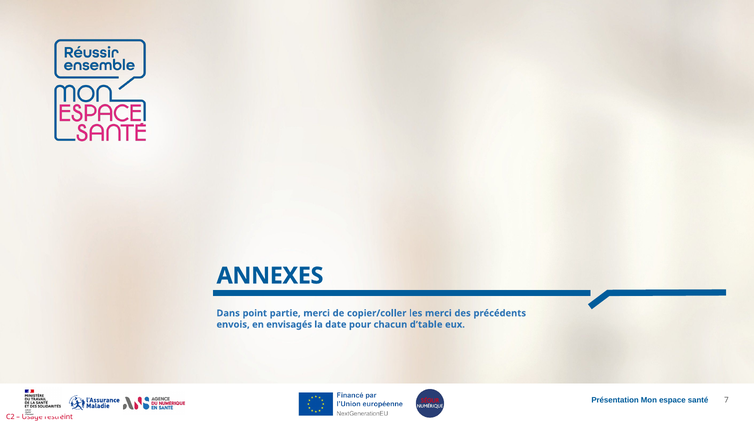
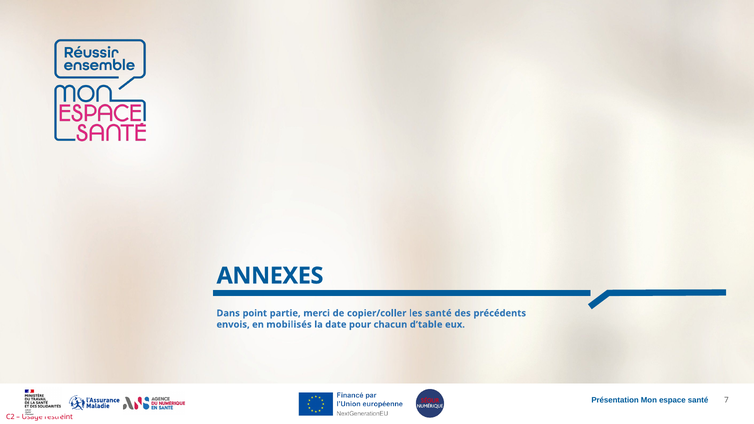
les merci: merci -> santé
envisagés: envisagés -> mobilisés
